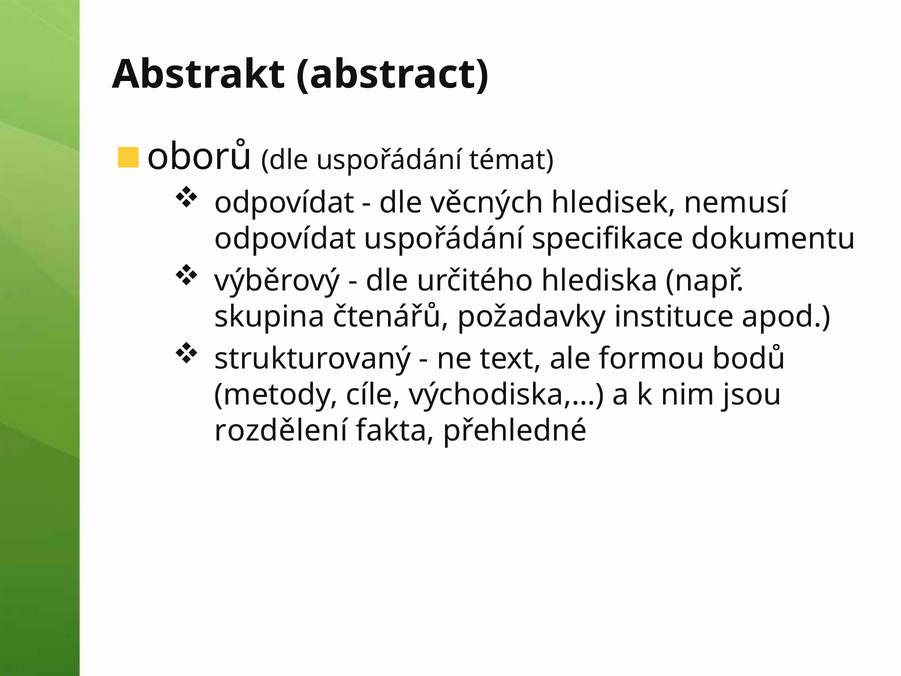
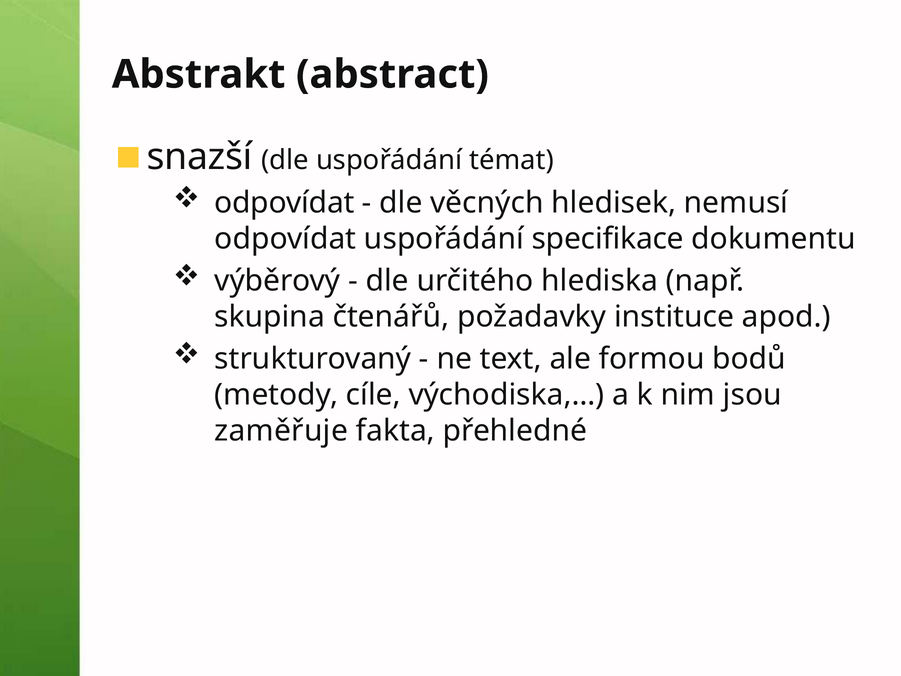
oborů: oborů -> snazší
rozdělení: rozdělení -> zaměřuje
